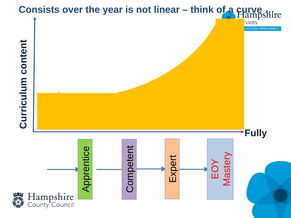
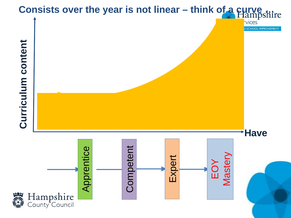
Fully: Fully -> Have
